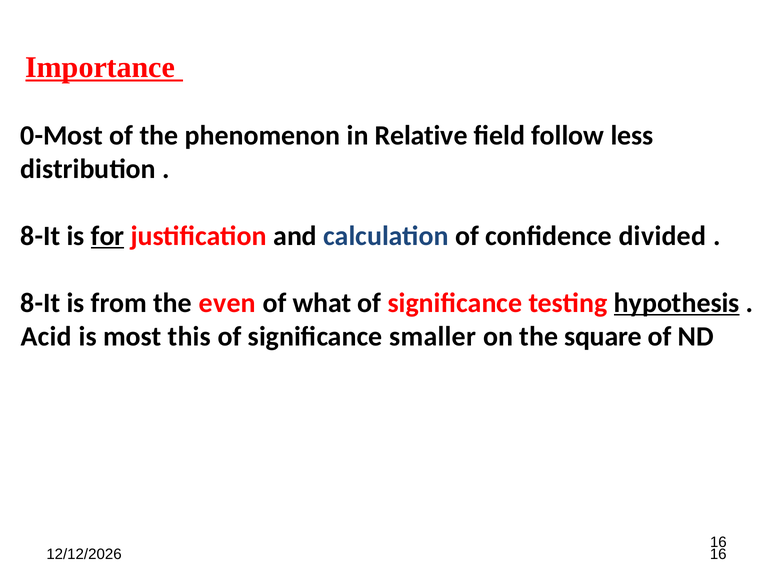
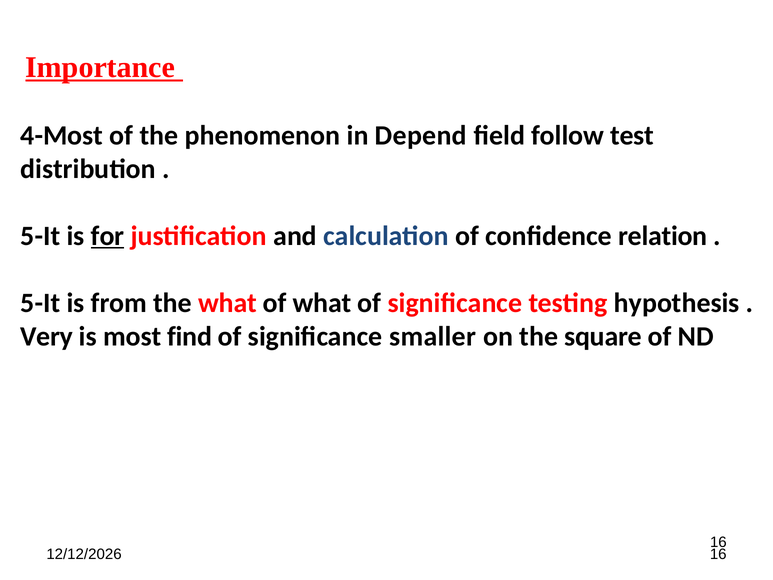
0-Most: 0-Most -> 4-Most
Relative: Relative -> Depend
less: less -> test
8-It at (40, 236): 8-It -> 5-It
divided: divided -> relation
8-It at (40, 303): 8-It -> 5-It
the even: even -> what
hypothesis underline: present -> none
Acid: Acid -> Very
this: this -> find
